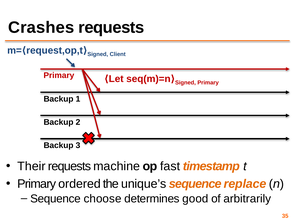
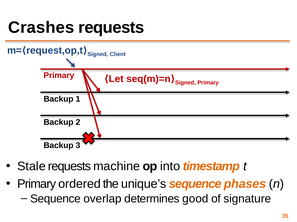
Their: Their -> Stale
fast: fast -> into
replace: replace -> phases
choose: choose -> overlap
arbitrarily: arbitrarily -> signature
